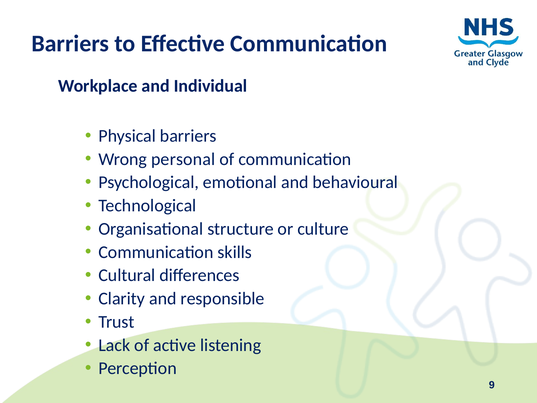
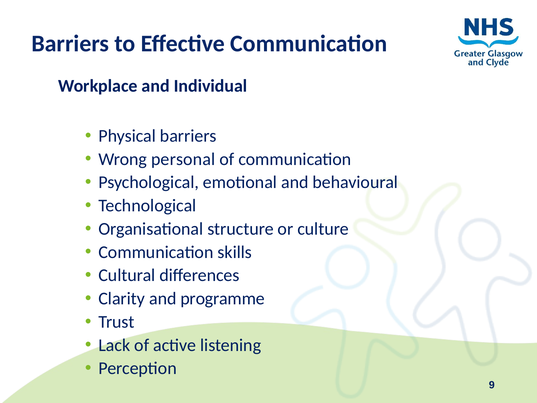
responsible: responsible -> programme
